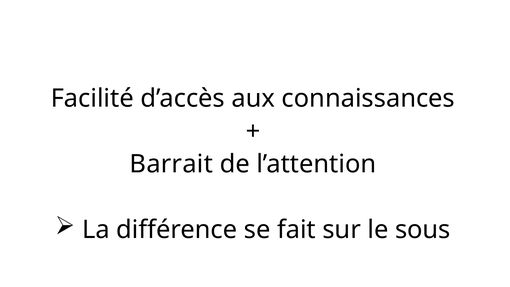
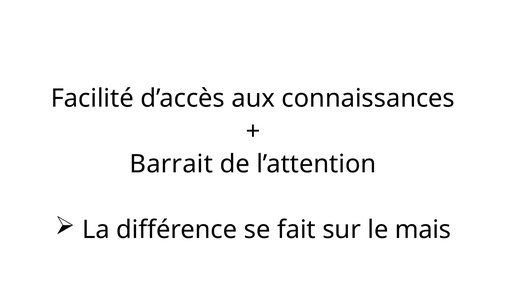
sous: sous -> mais
